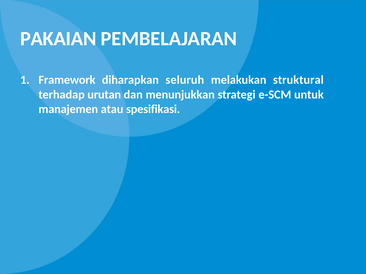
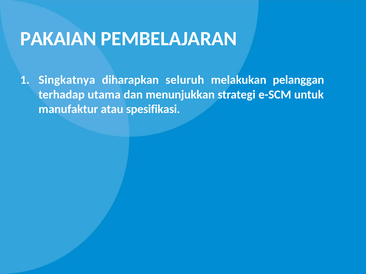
Framework: Framework -> Singkatnya
struktural: struktural -> pelanggan
urutan: urutan -> utama
manajemen: manajemen -> manufaktur
